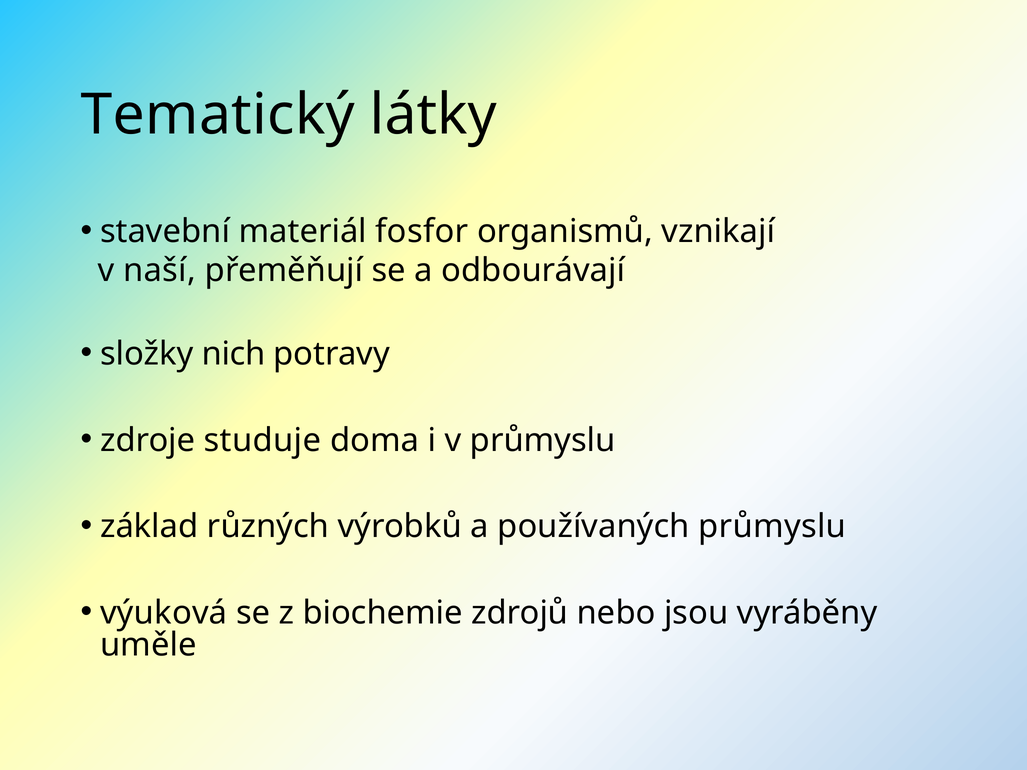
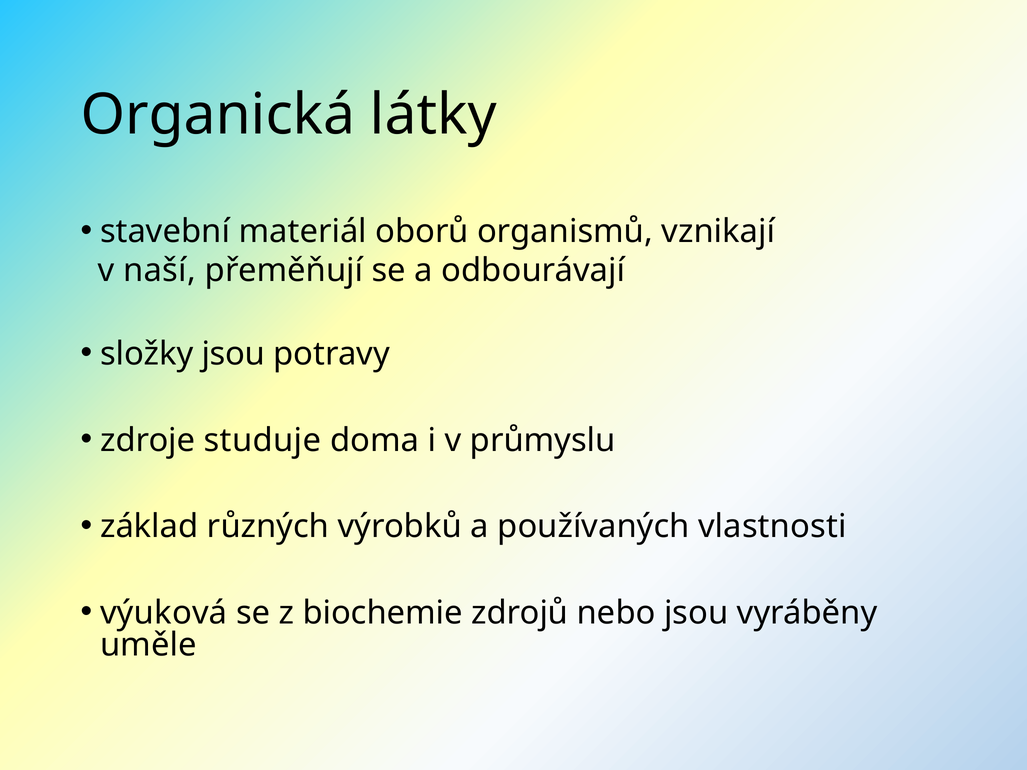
Tematický: Tematický -> Organická
fosfor: fosfor -> oborů
složky nich: nich -> jsou
používaných průmyslu: průmyslu -> vlastnosti
